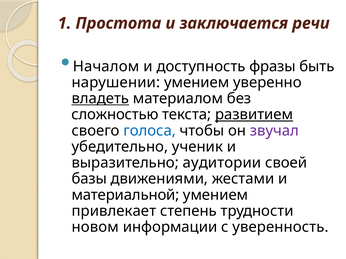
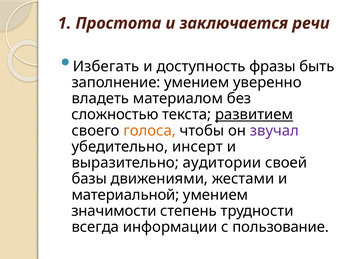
Началом: Началом -> Избегать
нарушении: нарушении -> заполнение
владеть underline: present -> none
голоса colour: blue -> orange
ученик: ученик -> инсерт
привлекает: привлекает -> значимости
новом: новом -> всегда
уверенность: уверенность -> пользование
